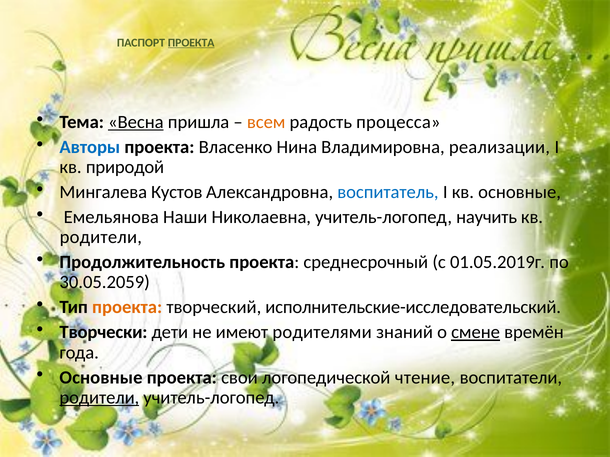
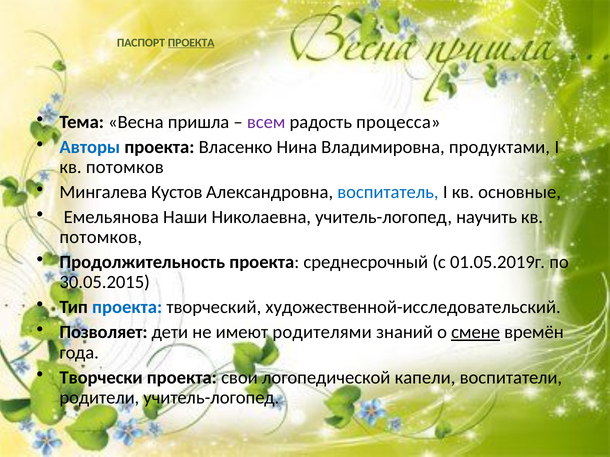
Весна underline: present -> none
всем colour: orange -> purple
реализации: реализации -> продуктами
природой at (125, 167): природой -> потомков
родители at (101, 238): родители -> потомков
30.05.2059: 30.05.2059 -> 30.05.2015
проекта at (127, 308) colour: orange -> blue
исполнительские-исследовательский: исполнительские-исследовательский -> художественной-исследовательский
Творчески: Творчески -> Позволяет
Основные at (101, 378): Основные -> Творчески
чтение: чтение -> капели
родители at (99, 398) underline: present -> none
